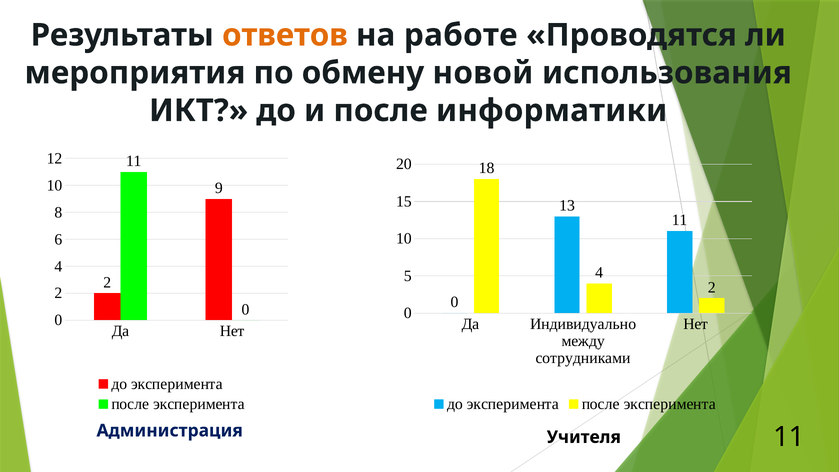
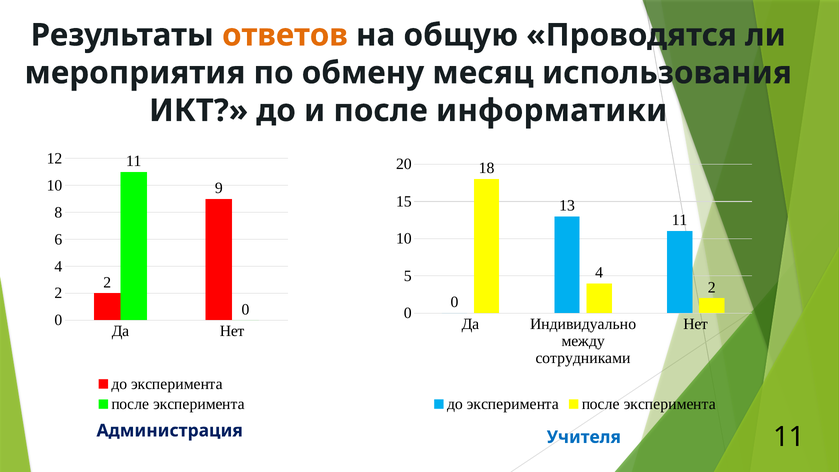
работе: работе -> общую
новой: новой -> месяц
Учителя colour: black -> blue
